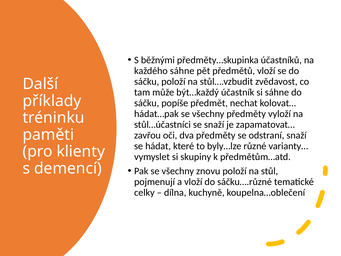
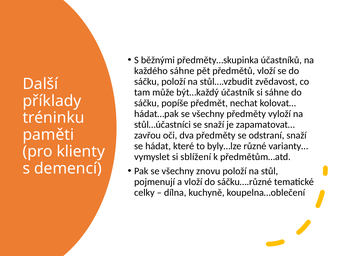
skupiny: skupiny -> sblížení
